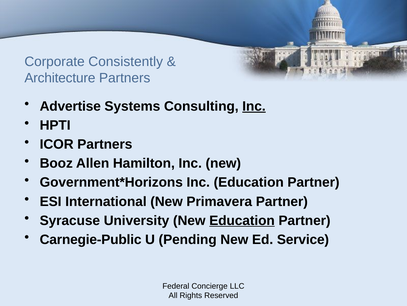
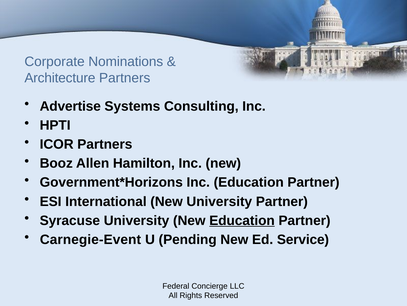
Consistently: Consistently -> Nominations
Inc at (254, 106) underline: present -> none
New Primavera: Primavera -> University
Carnegie-Public: Carnegie-Public -> Carnegie-Event
